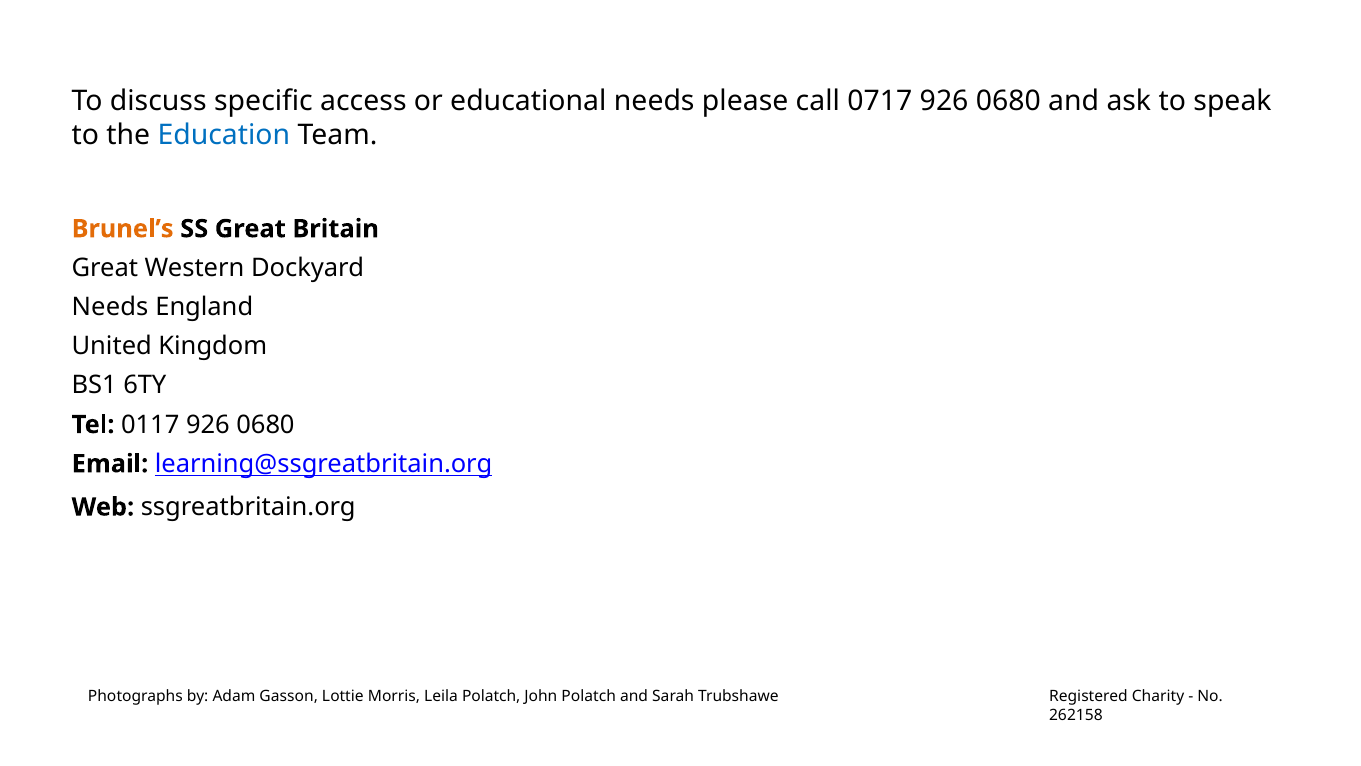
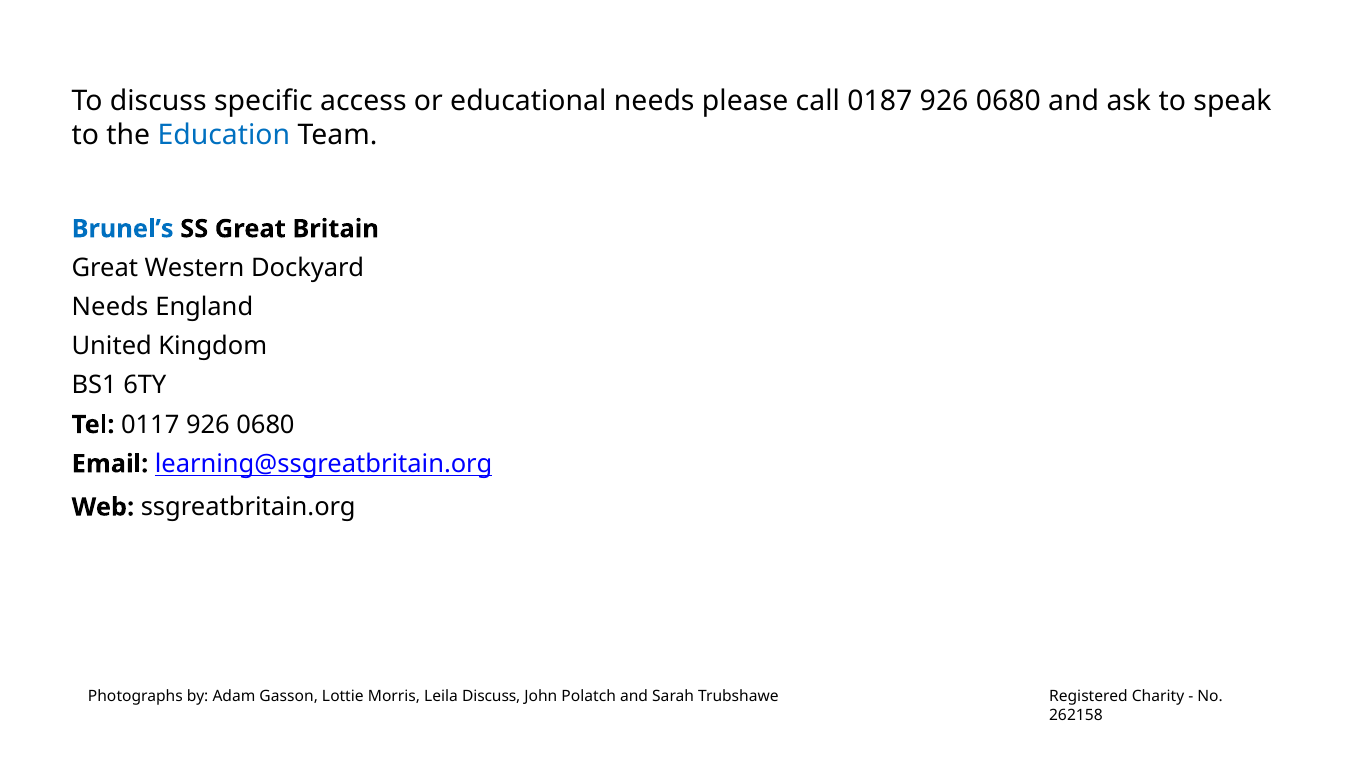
0717: 0717 -> 0187
Brunel’s colour: orange -> blue
Leila Polatch: Polatch -> Discuss
